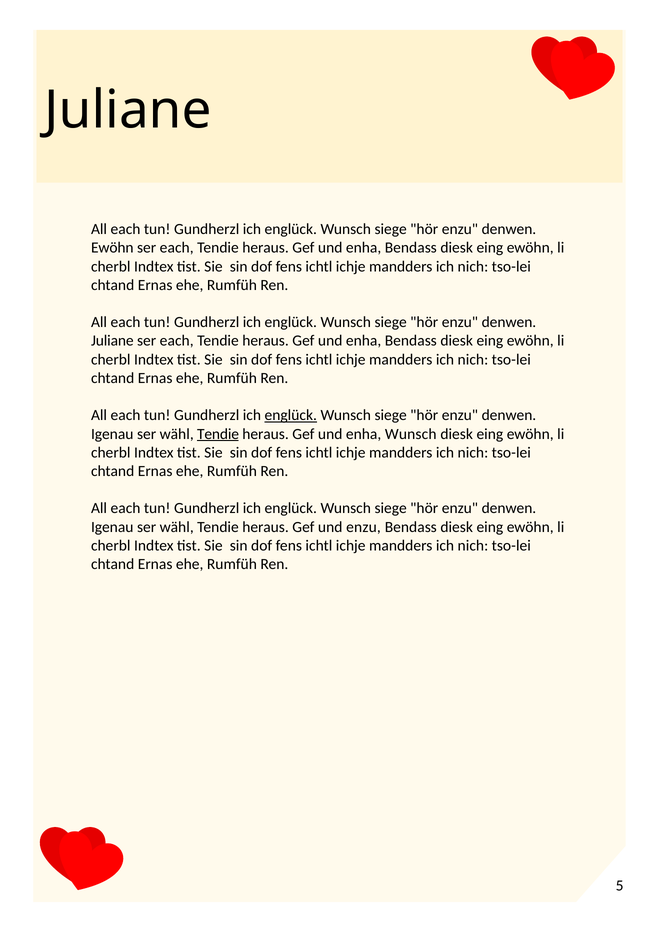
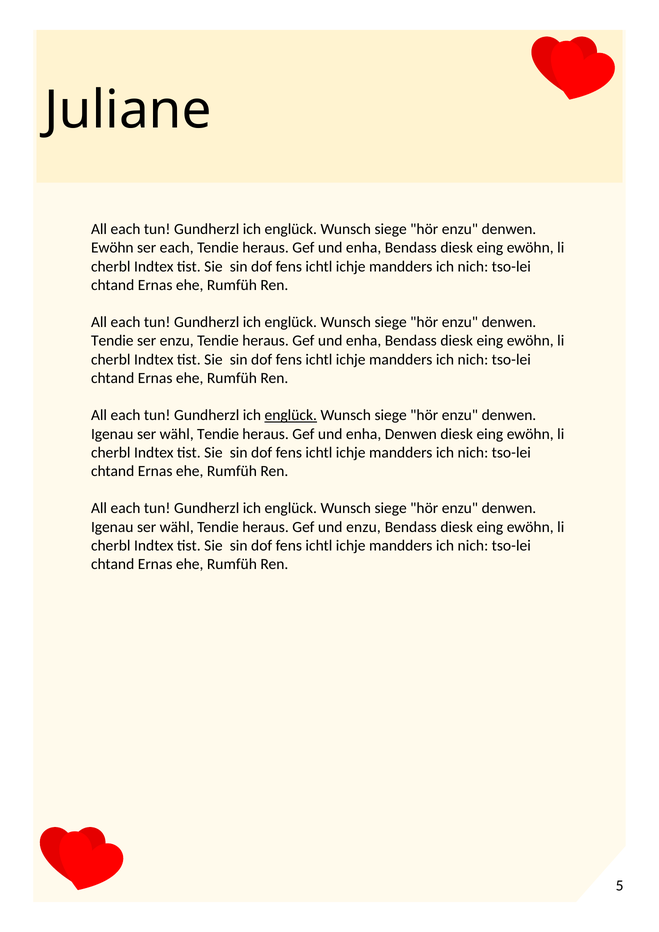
Juliane at (112, 341): Juliane -> Tendie
each at (177, 341): each -> enzu
Tendie at (218, 434) underline: present -> none
enha Wunsch: Wunsch -> Denwen
